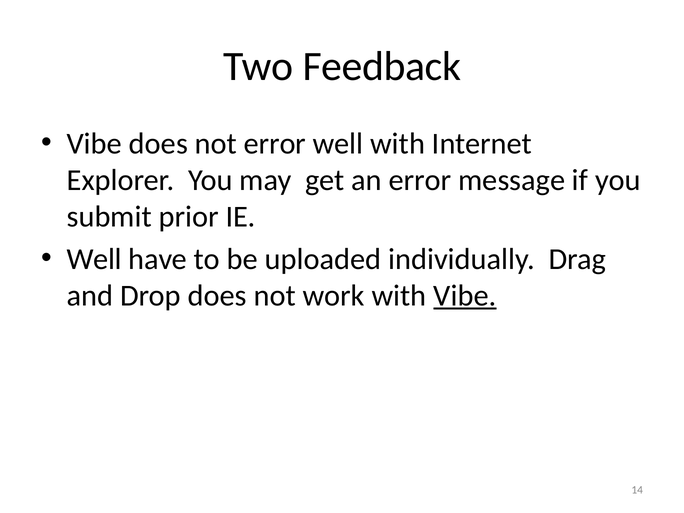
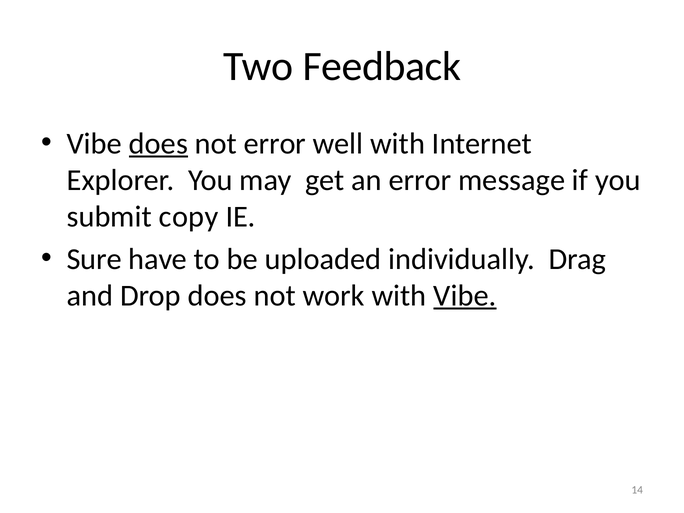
does at (158, 143) underline: none -> present
prior: prior -> copy
Well at (94, 259): Well -> Sure
